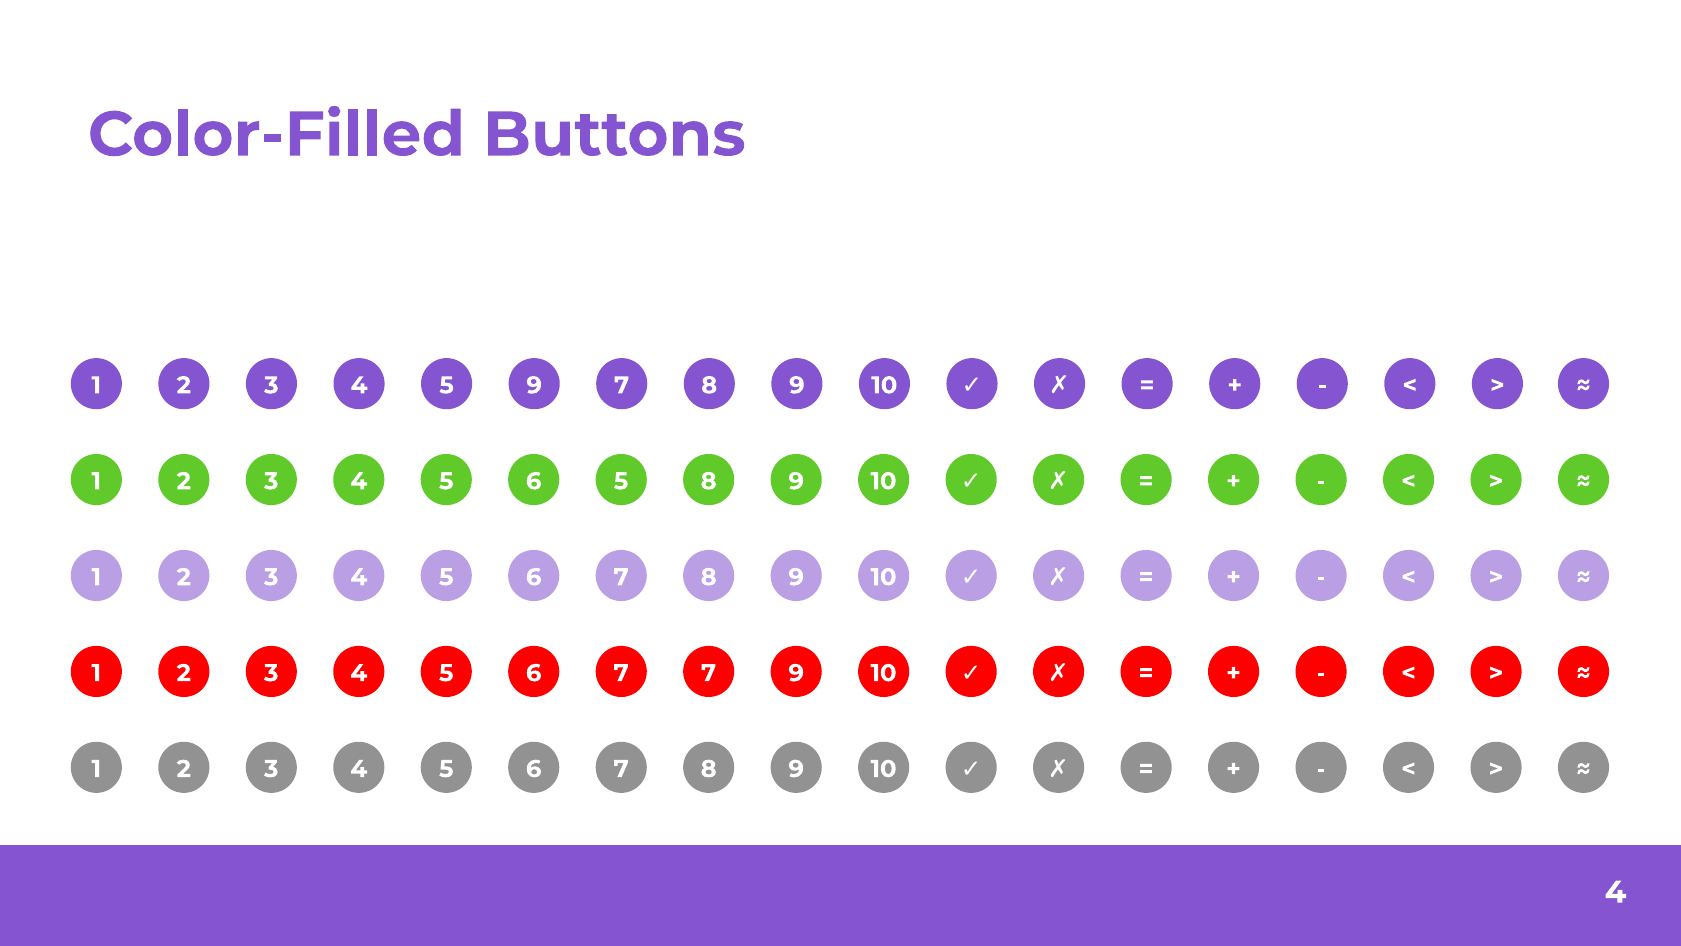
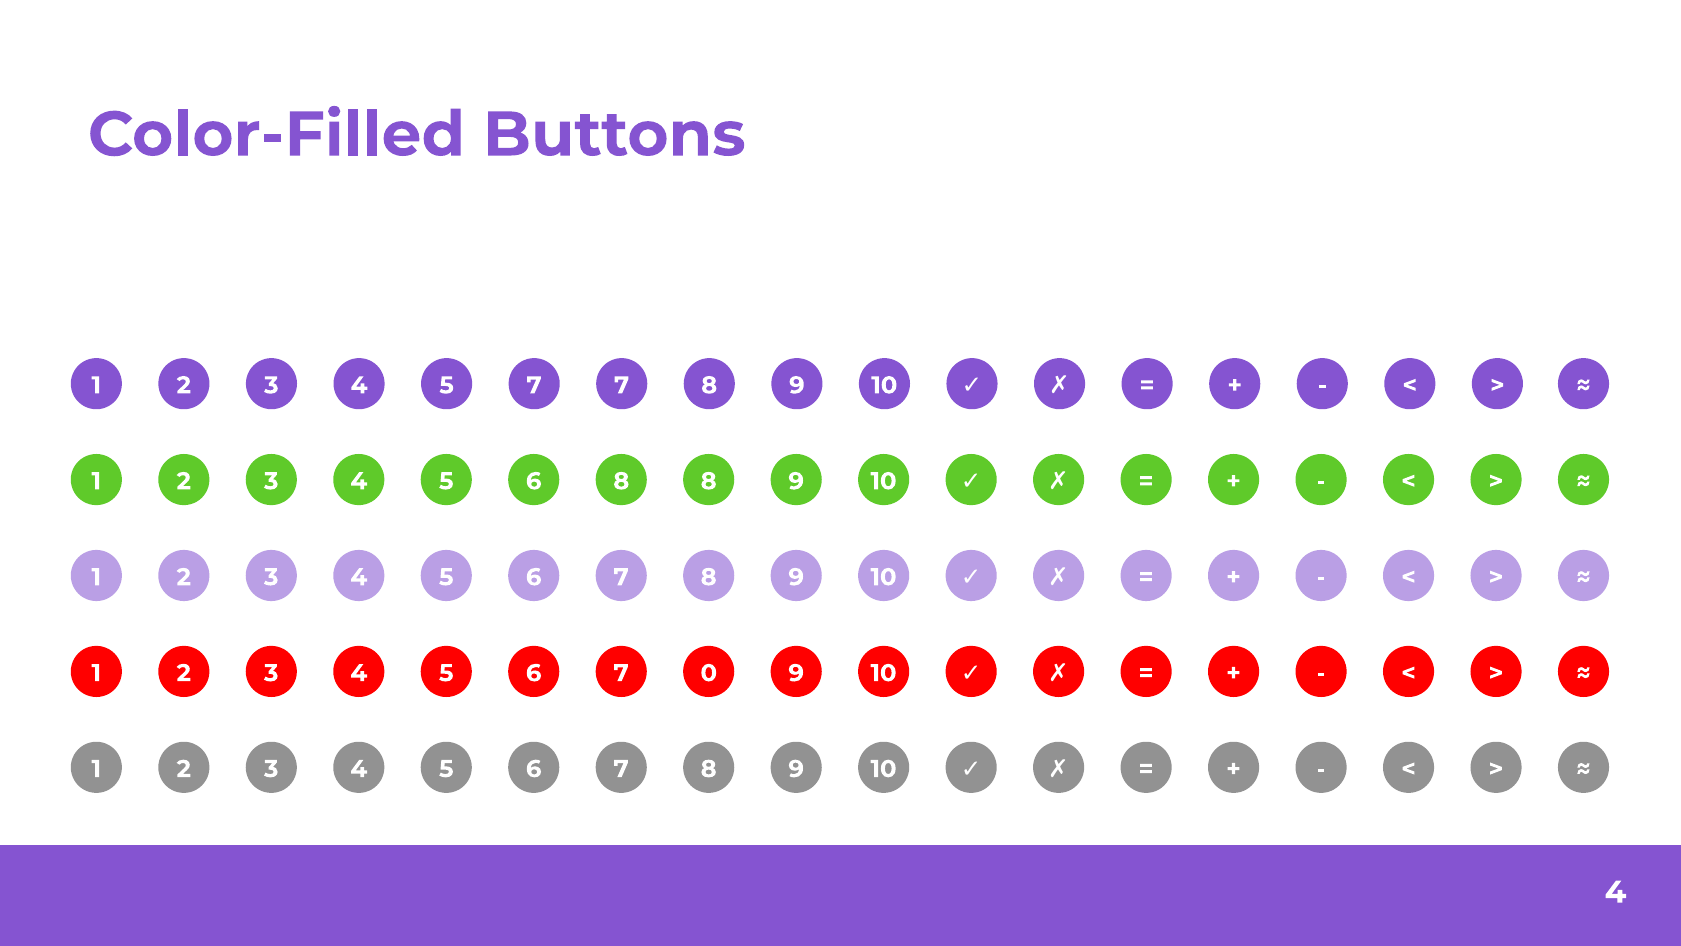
5 9: 9 -> 7
6 5: 5 -> 8
7 7: 7 -> 0
